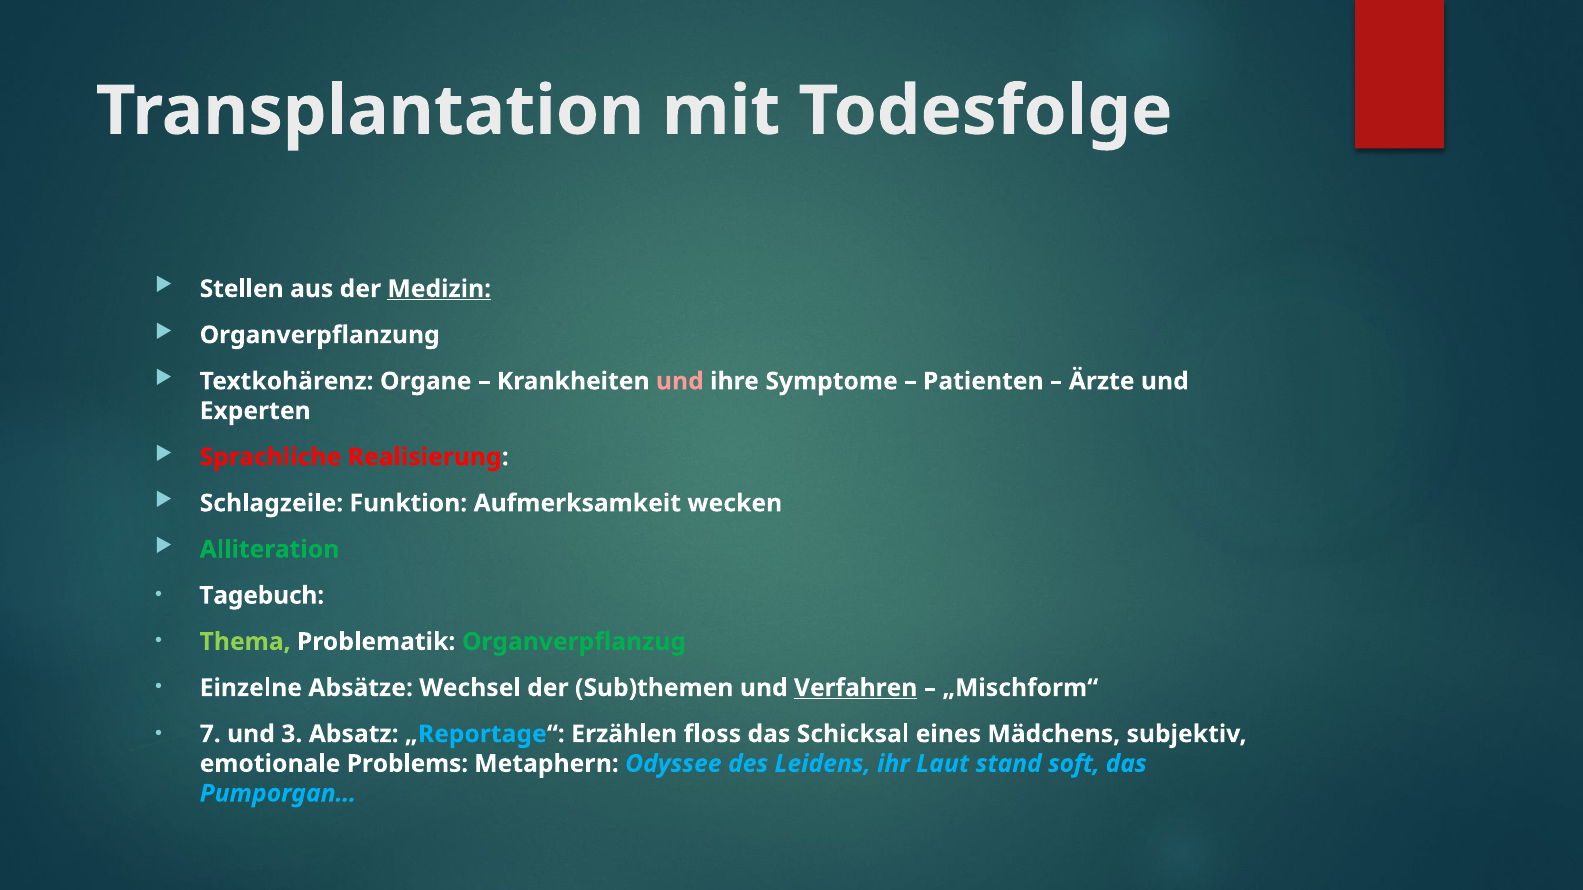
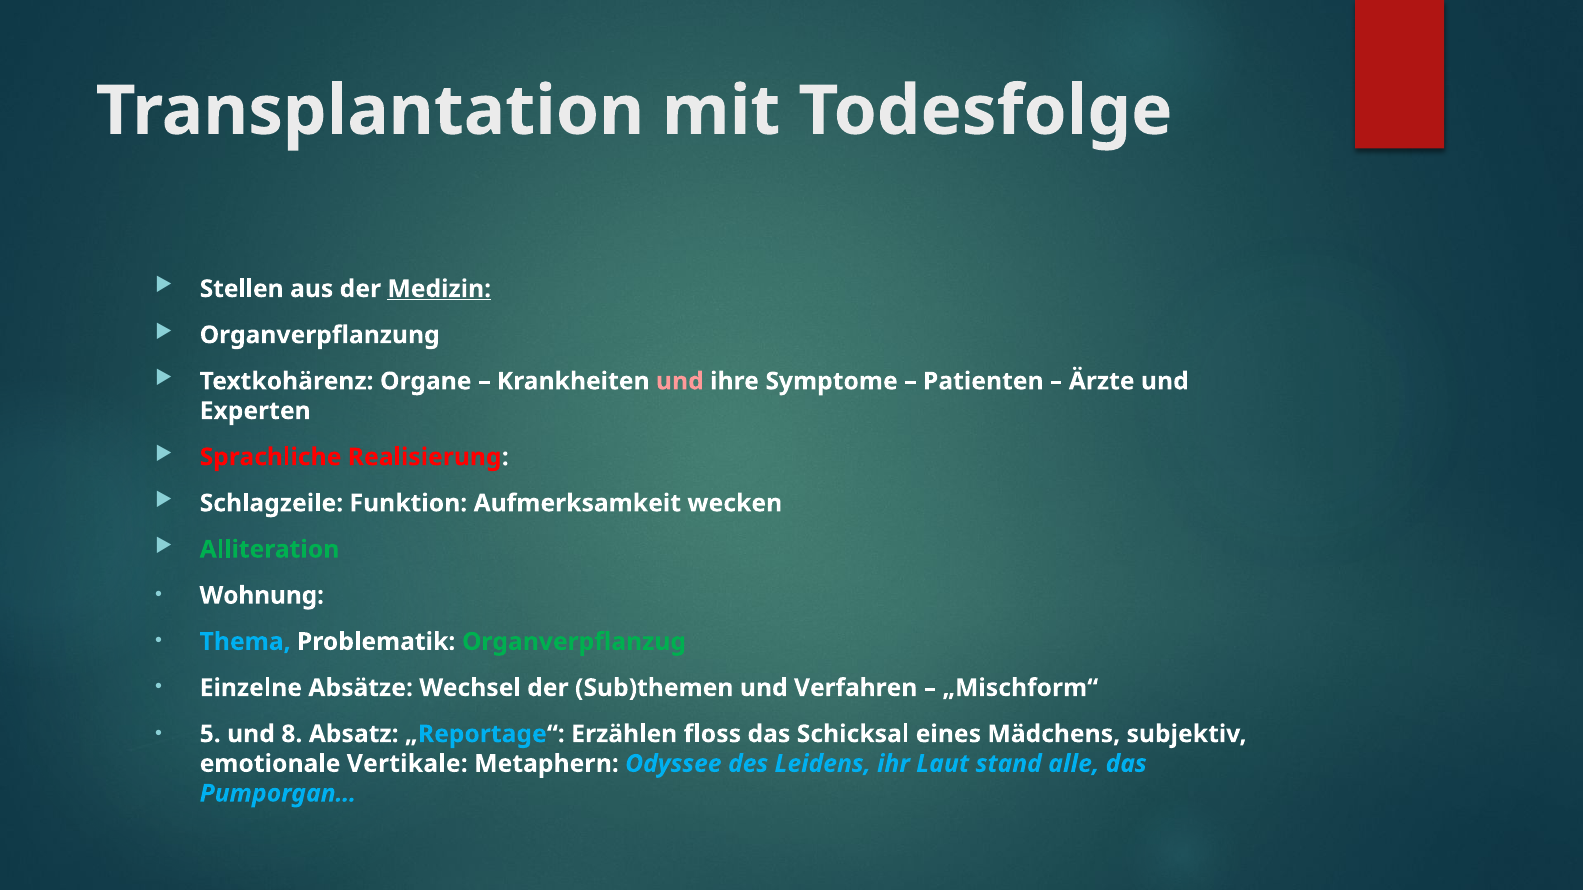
Tagebuch: Tagebuch -> Wohnung
Thema colour: light green -> light blue
Verfahren underline: present -> none
7: 7 -> 5
3: 3 -> 8
Problems: Problems -> Vertikale
soft: soft -> alle
